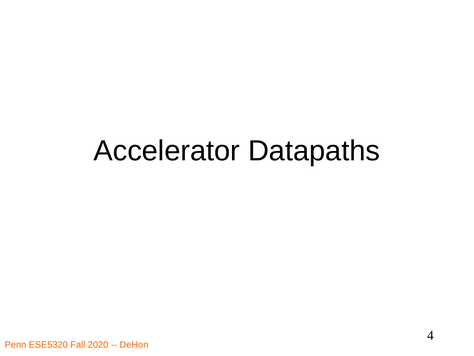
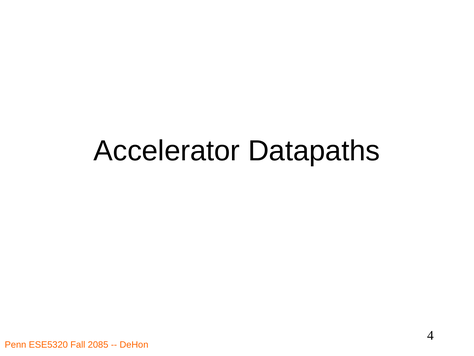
2020: 2020 -> 2085
